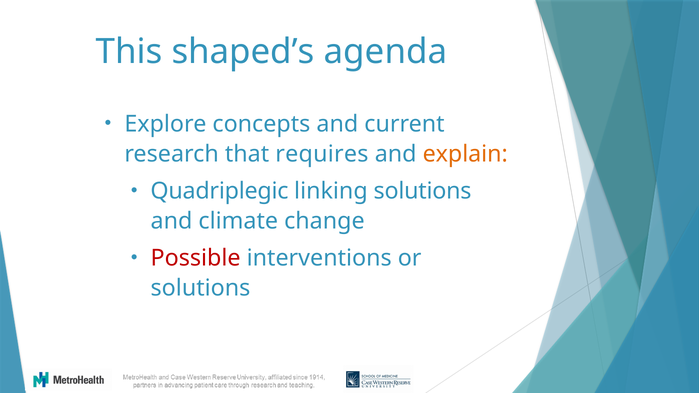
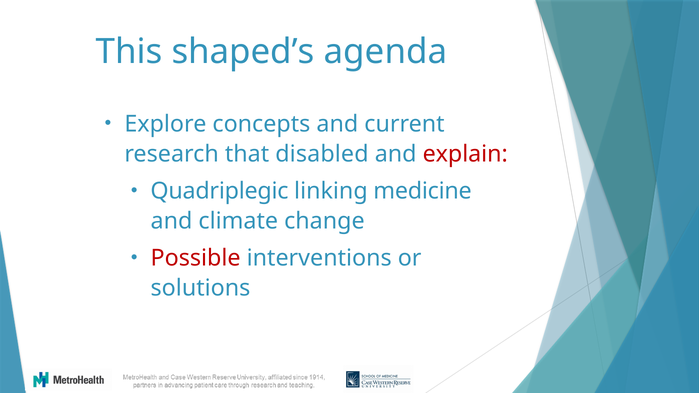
requires: requires -> disabled
explain colour: orange -> red
linking solutions: solutions -> medicine
